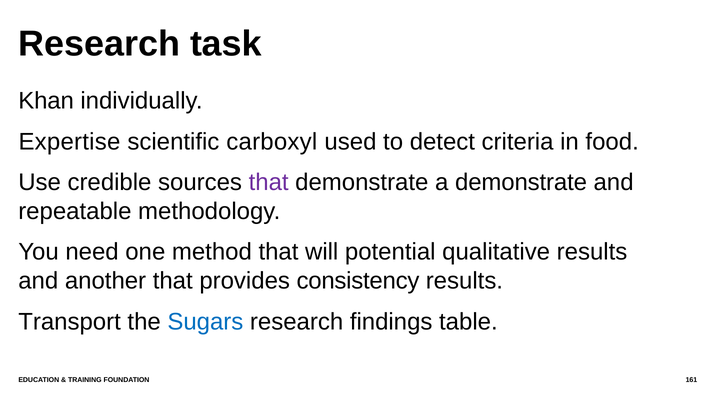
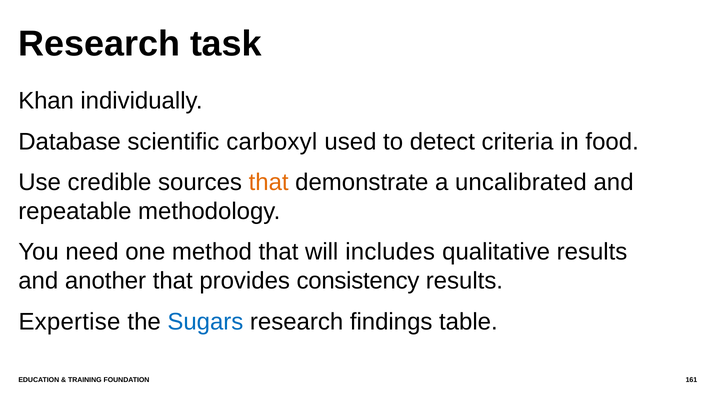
Expertise: Expertise -> Database
that at (269, 182) colour: purple -> orange
a demonstrate: demonstrate -> uncalibrated
potential: potential -> includes
Transport: Transport -> Expertise
